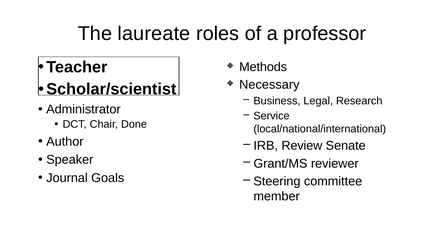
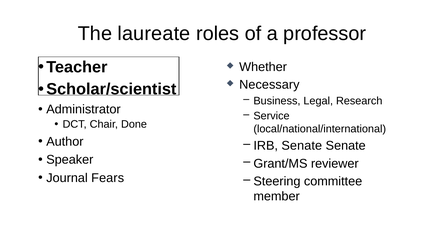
Methods: Methods -> Whether
IRB Review: Review -> Senate
Goals: Goals -> Fears
